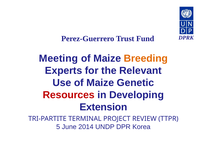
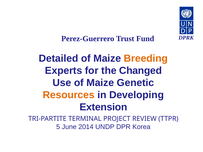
Meeting: Meeting -> Detailed
Relevant: Relevant -> Changed
Resources colour: red -> orange
